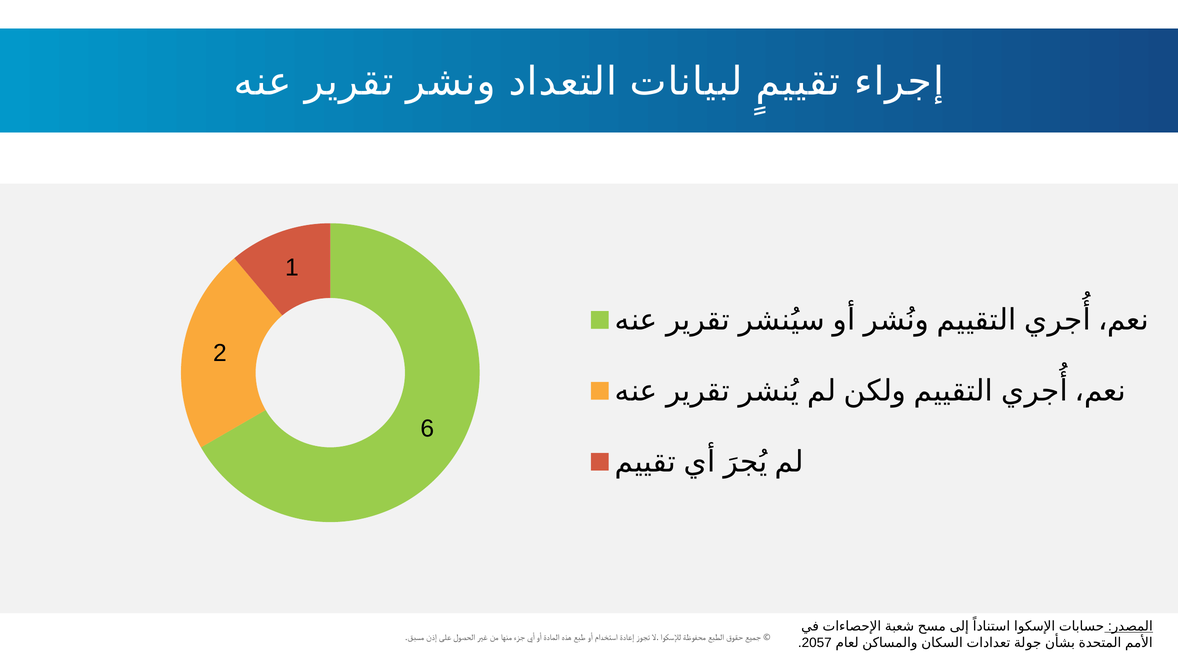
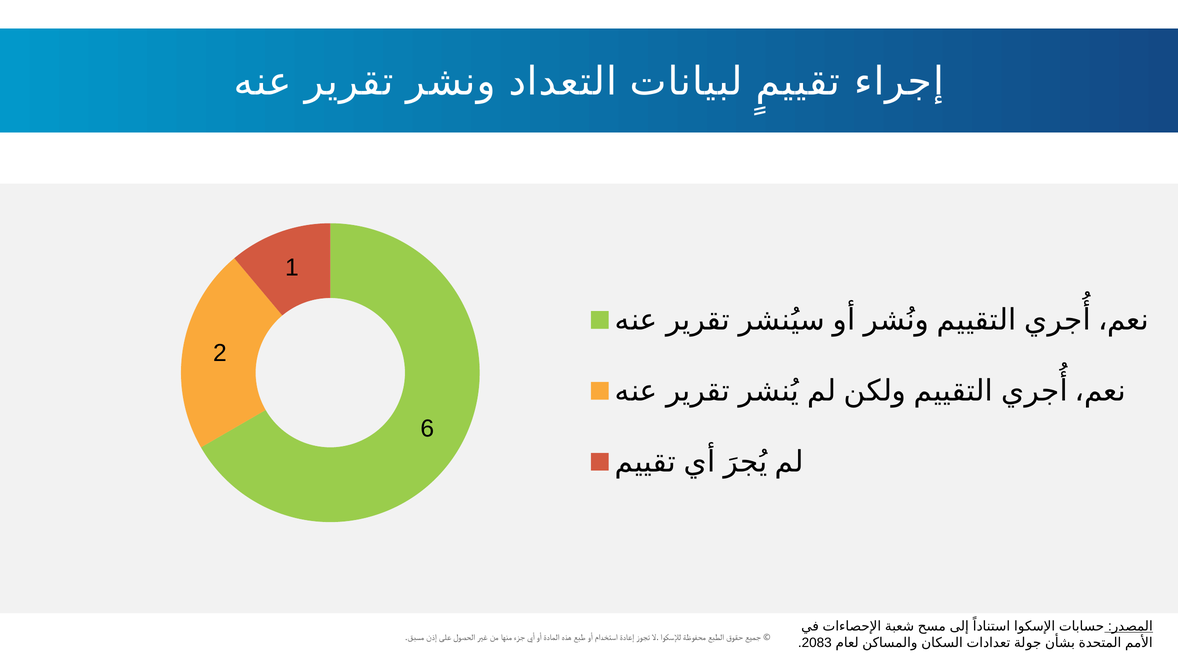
2057: 2057 -> 2083
